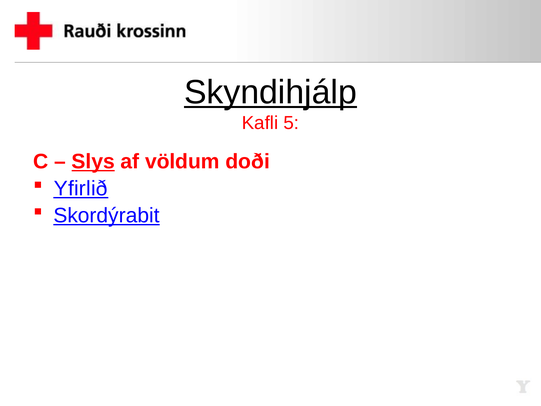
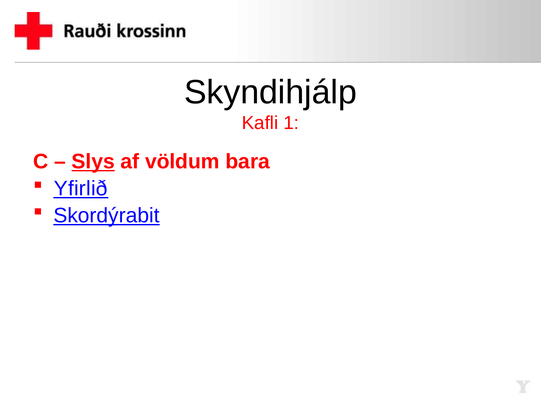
Skyndihjálp underline: present -> none
5: 5 -> 1
doði: doði -> bara
